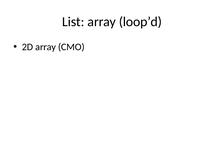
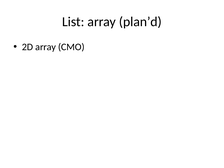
loop’d: loop’d -> plan’d
